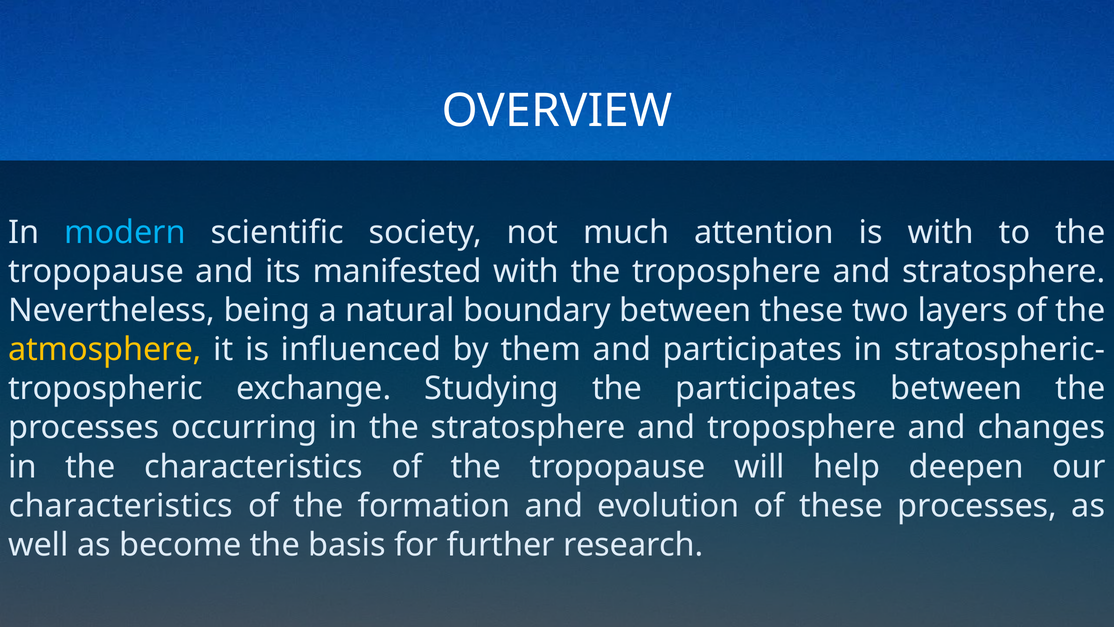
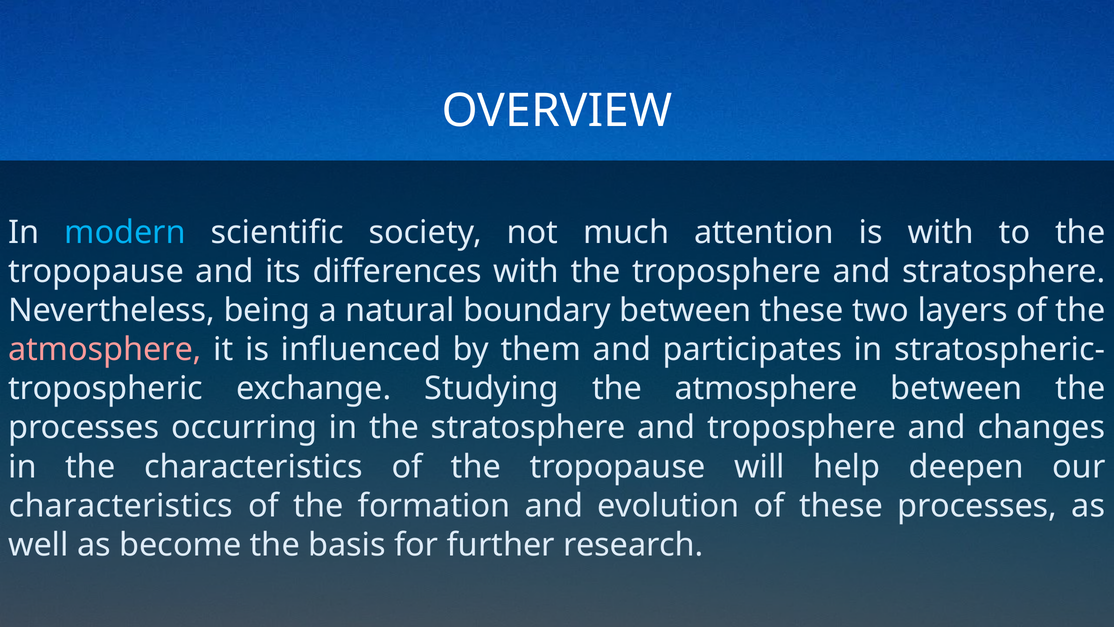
manifested: manifested -> differences
atmosphere at (105, 349) colour: yellow -> pink
Studying the participates: participates -> atmosphere
